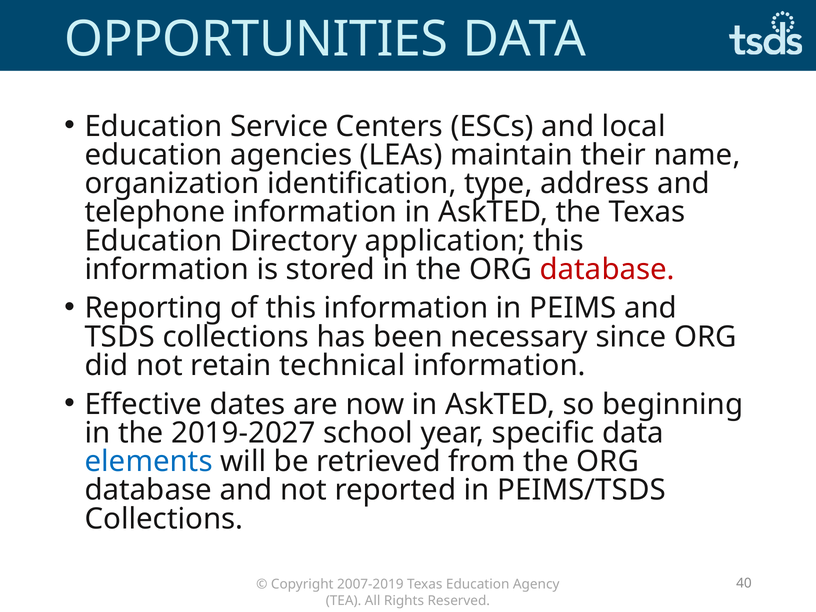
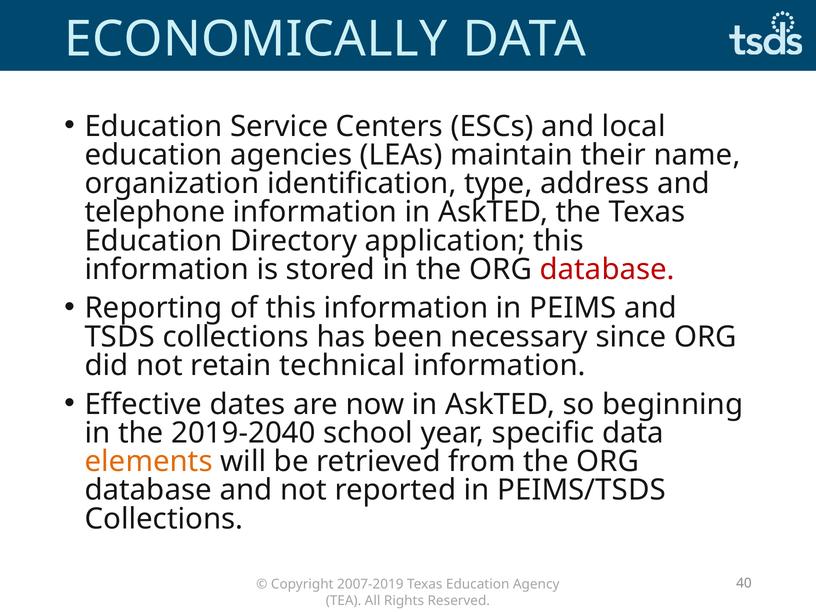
OPPORTUNITIES: OPPORTUNITIES -> ECONOMICALLY
2019-2027: 2019-2027 -> 2019-2040
elements colour: blue -> orange
